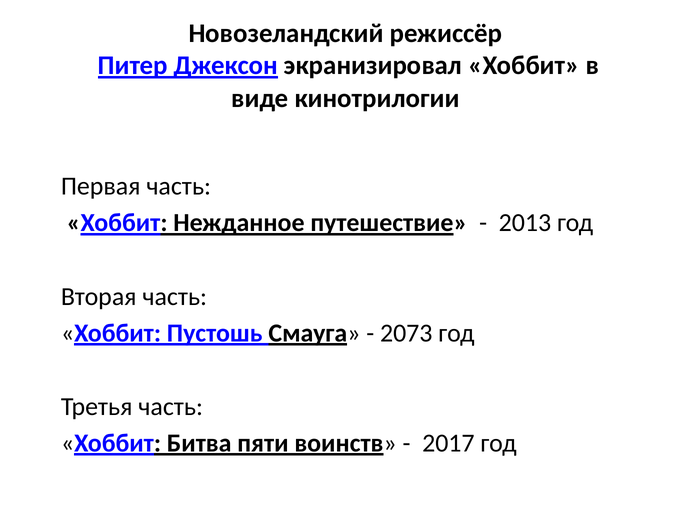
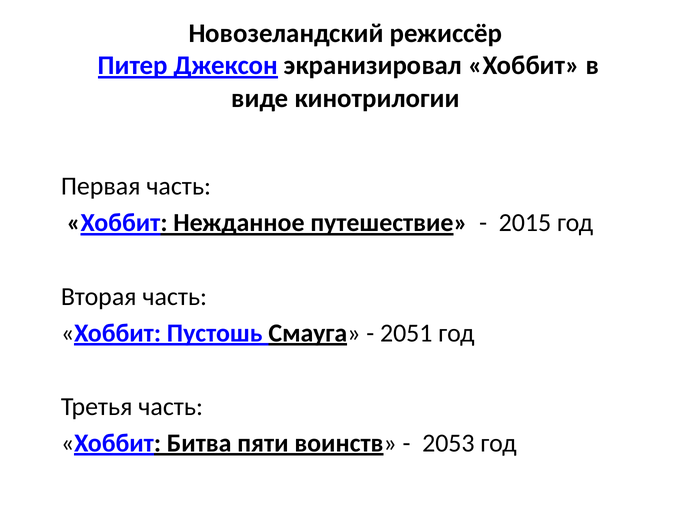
2013: 2013 -> 2015
2073: 2073 -> 2051
2017: 2017 -> 2053
